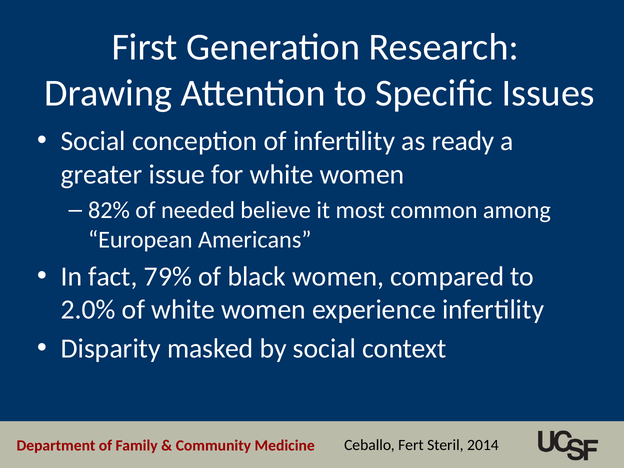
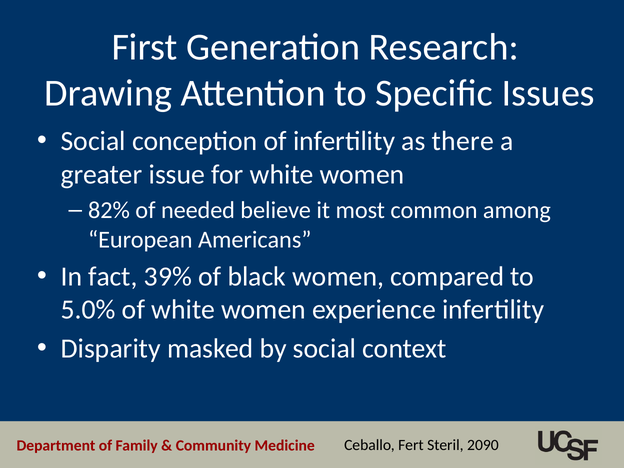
ready: ready -> there
79%: 79% -> 39%
2.0%: 2.0% -> 5.0%
2014: 2014 -> 2090
